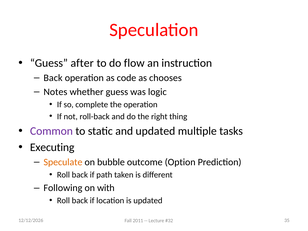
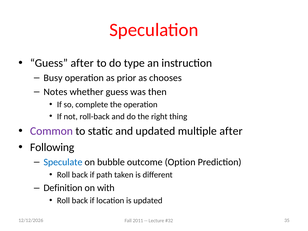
flow: flow -> type
Back at (53, 78): Back -> Busy
code: code -> prior
logic: logic -> then
multiple tasks: tasks -> after
Executing: Executing -> Following
Speculate colour: orange -> blue
Following: Following -> Definition
